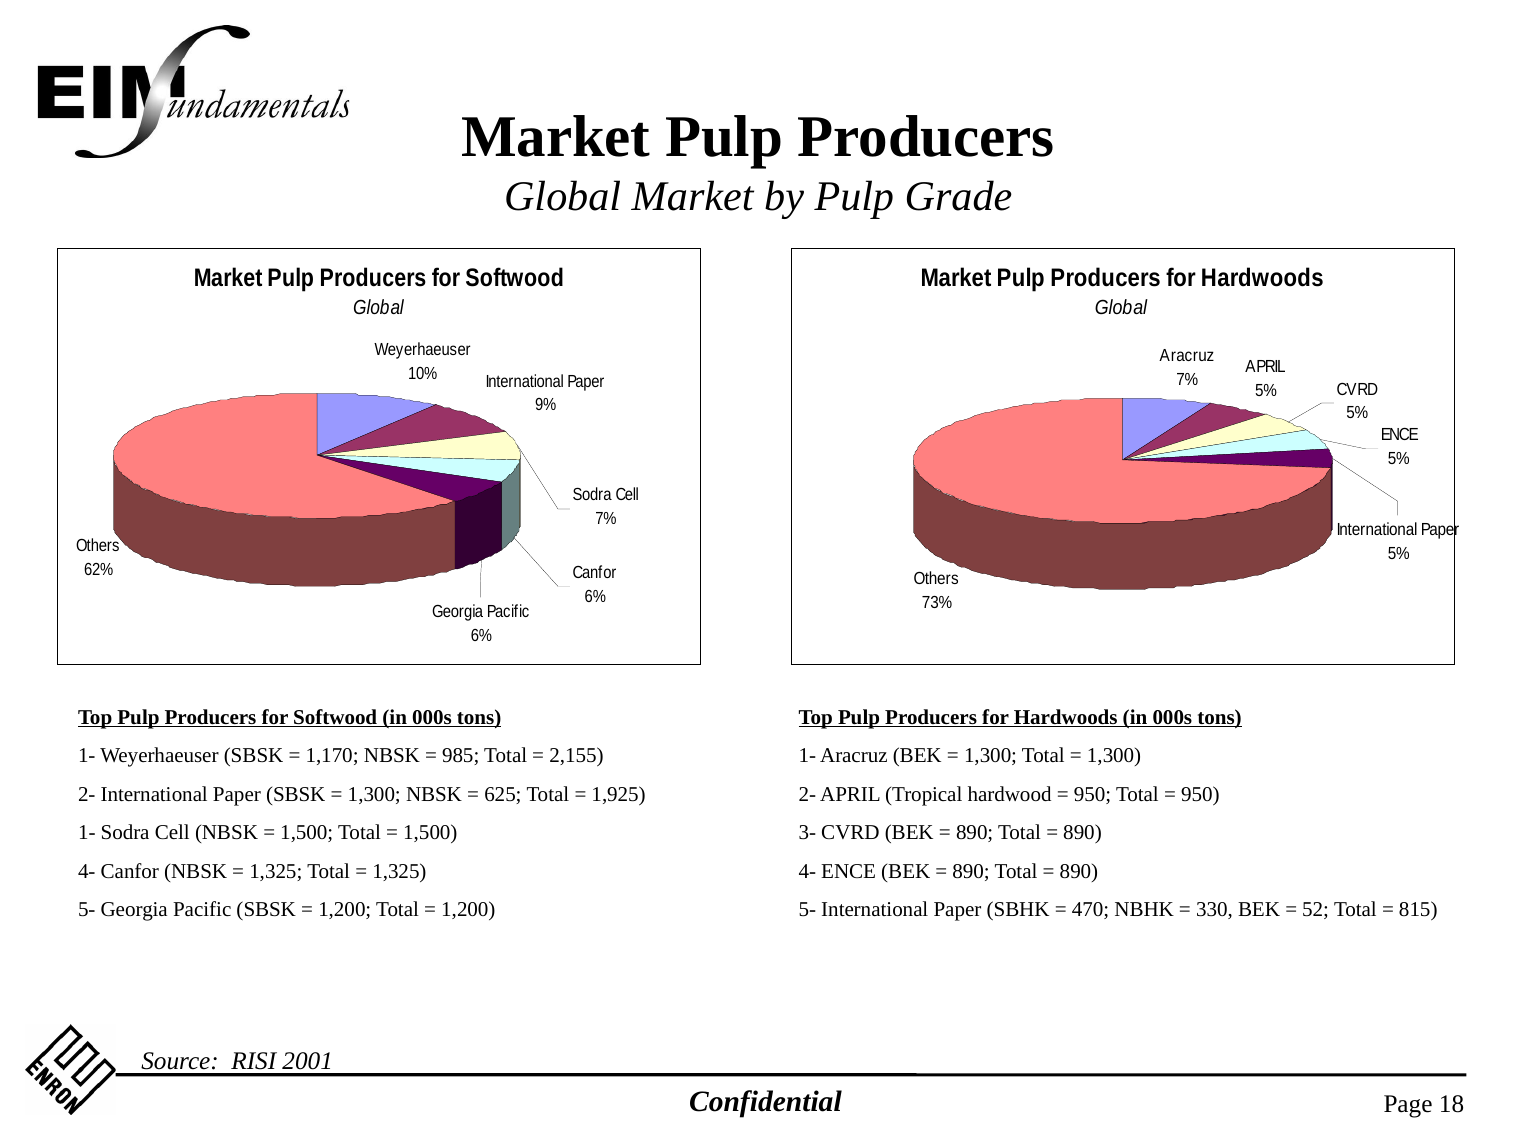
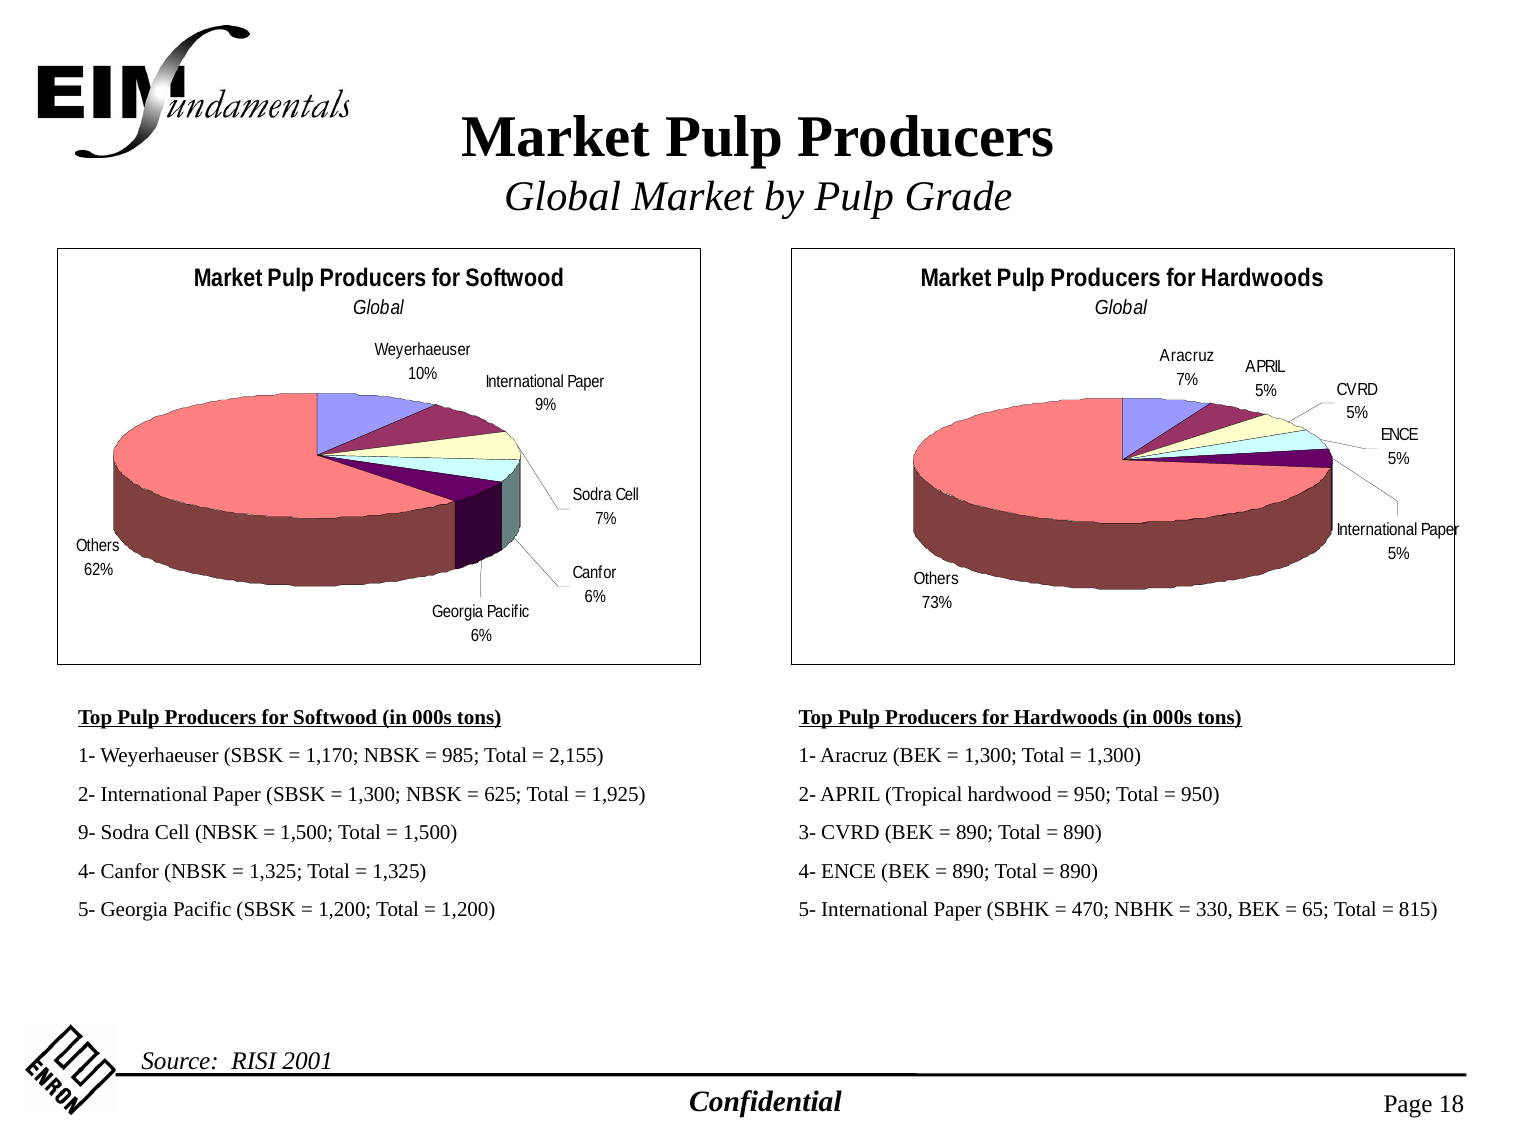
1- at (87, 833): 1- -> 9-
52: 52 -> 65
